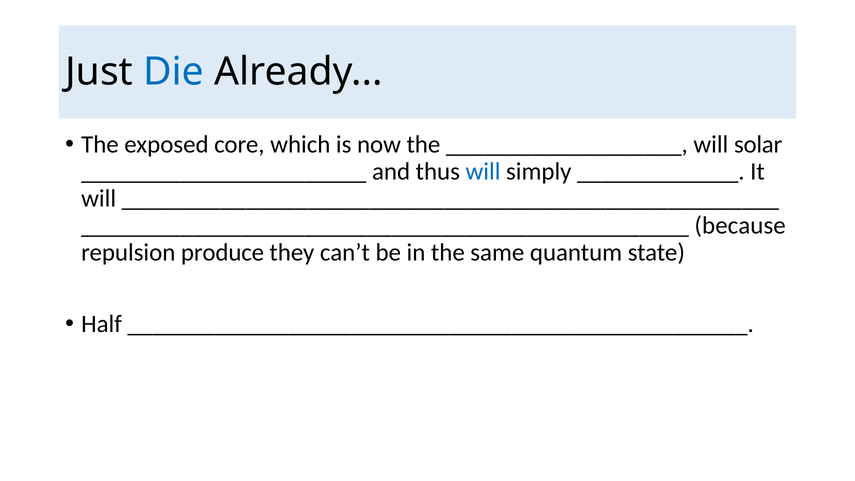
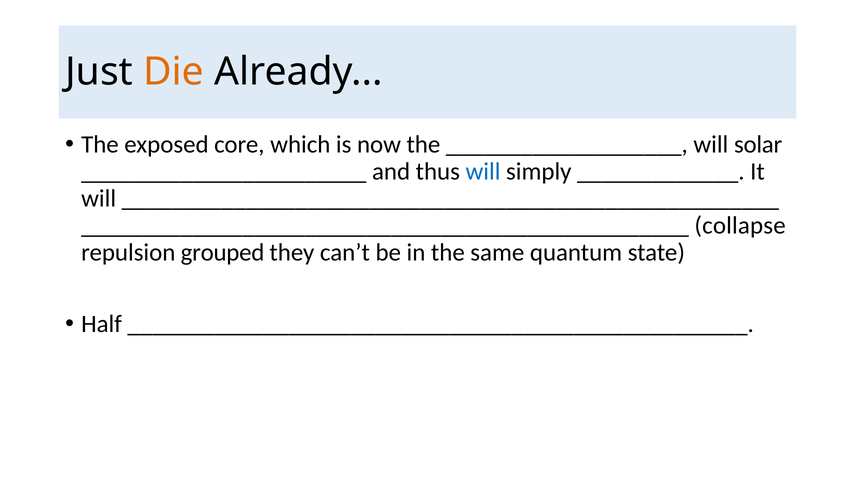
Die colour: blue -> orange
because: because -> collapse
produce: produce -> grouped
